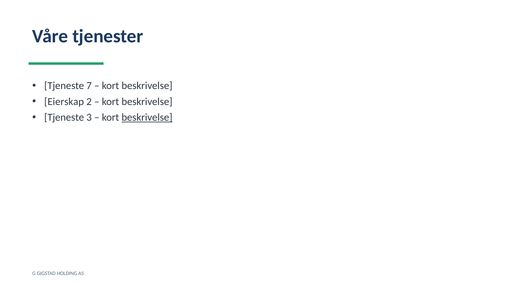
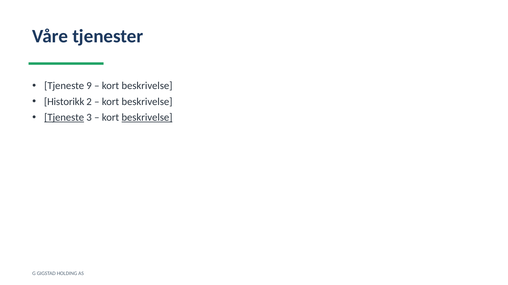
7: 7 -> 9
Eierskap: Eierskap -> Historikk
Tjeneste at (64, 118) underline: none -> present
